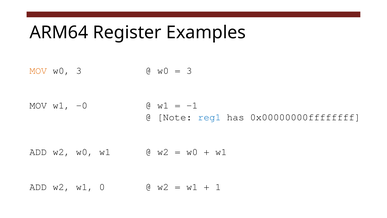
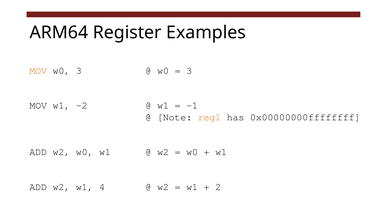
-0: -0 -> -2
reg1 colour: blue -> orange
0: 0 -> 4
1: 1 -> 2
